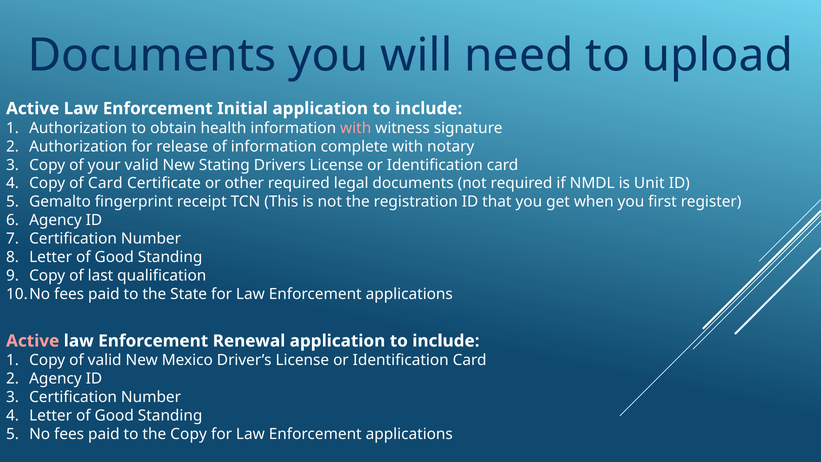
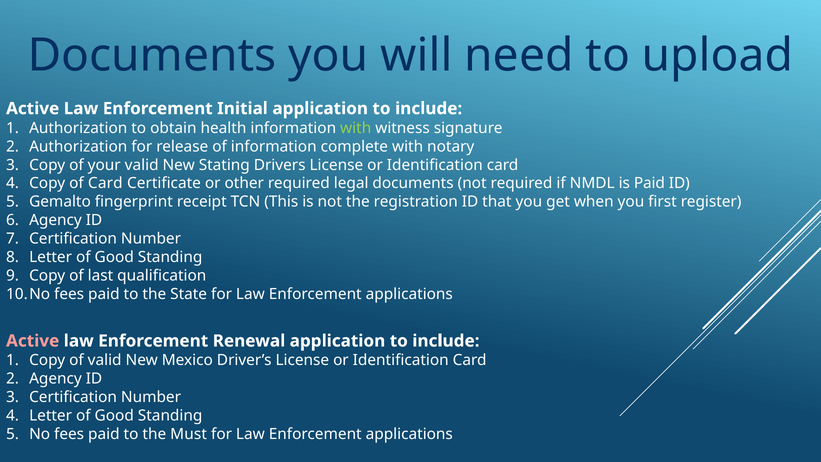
with at (356, 128) colour: pink -> light green
is Unit: Unit -> Paid
the Copy: Copy -> Must
